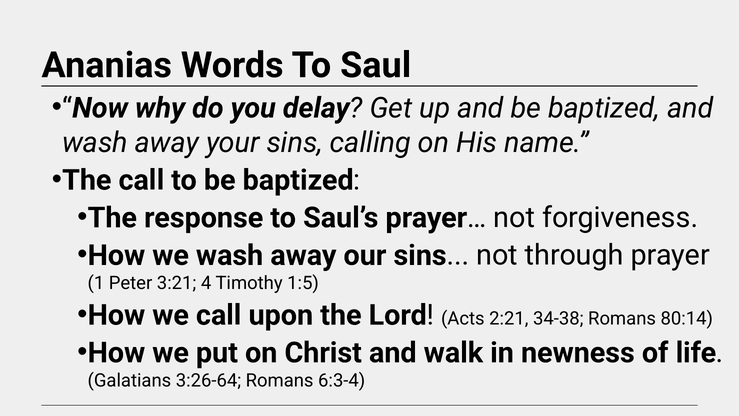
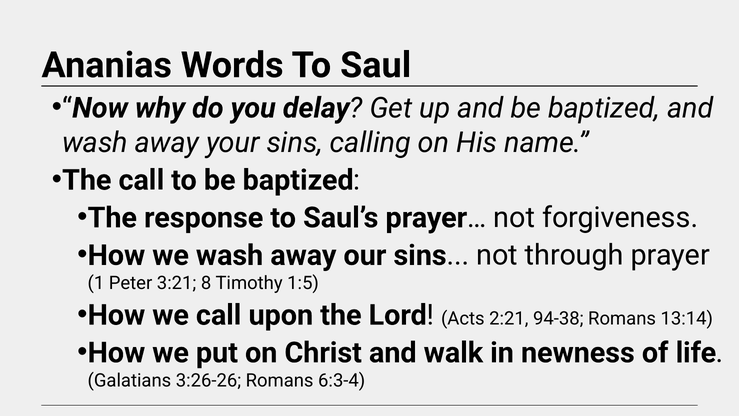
4: 4 -> 8
34-38: 34-38 -> 94-38
80:14: 80:14 -> 13:14
3:26-64: 3:26-64 -> 3:26-26
